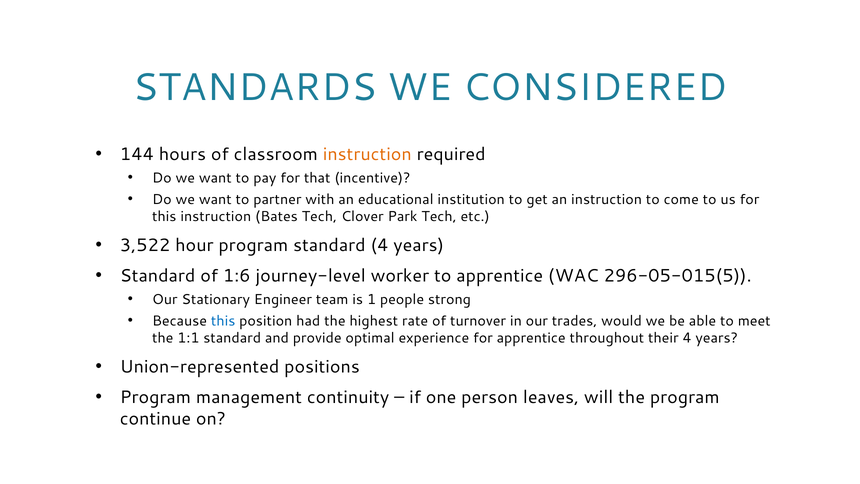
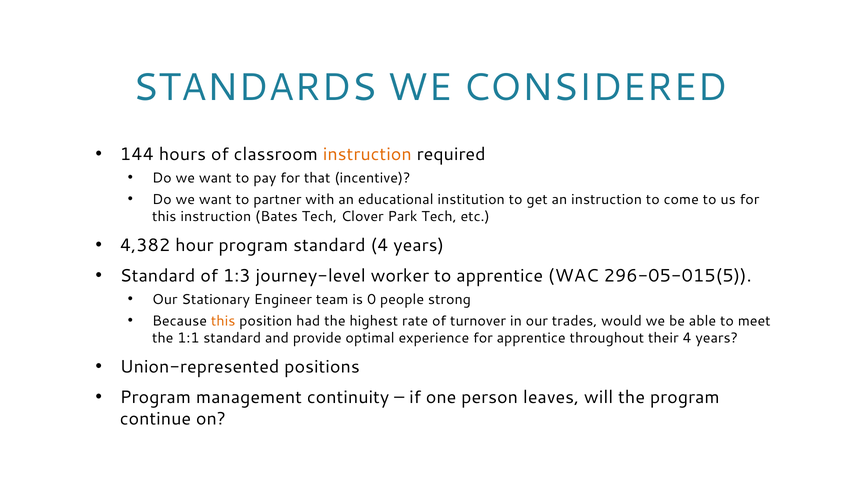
3,522: 3,522 -> 4,382
1:6: 1:6 -> 1:3
1: 1 -> 0
this at (223, 321) colour: blue -> orange
